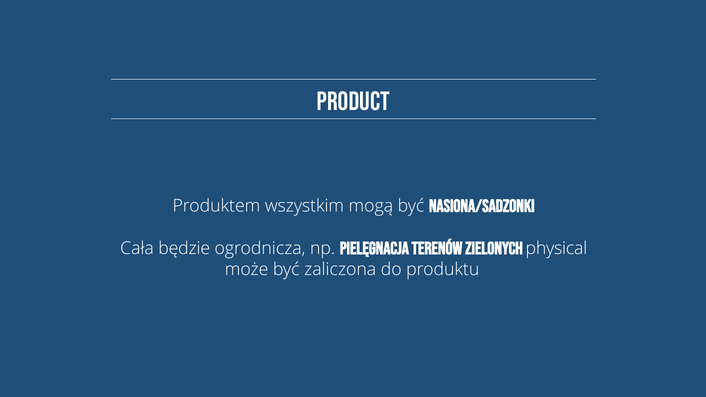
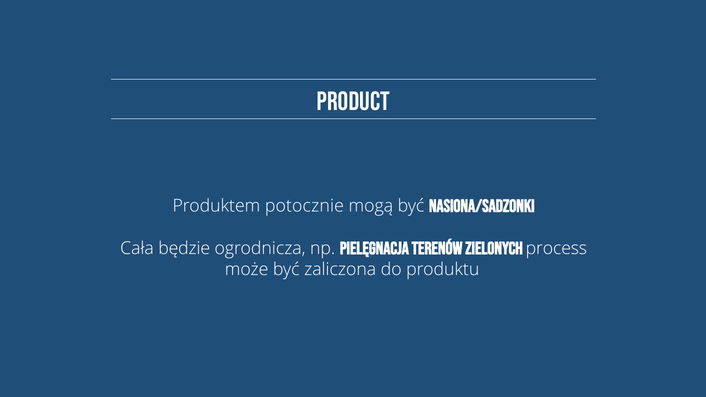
wszystkim: wszystkim -> potocznie
physical: physical -> process
